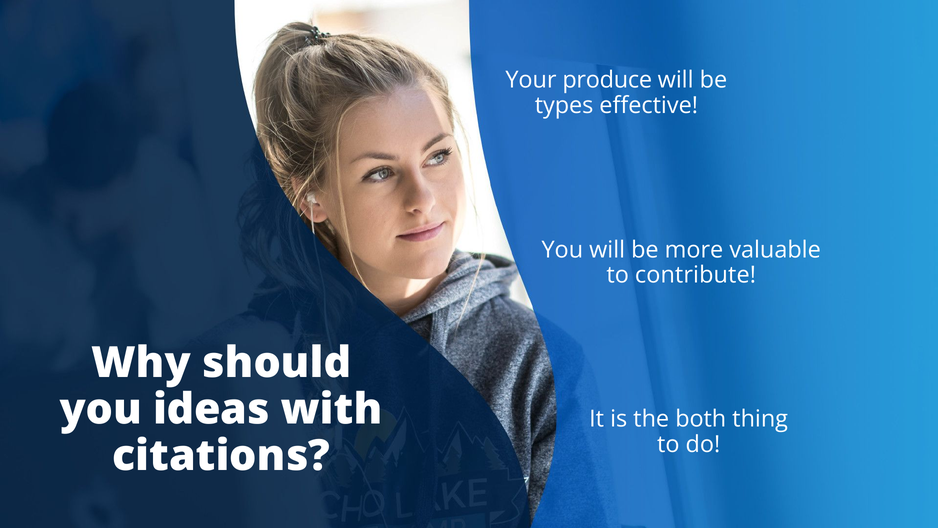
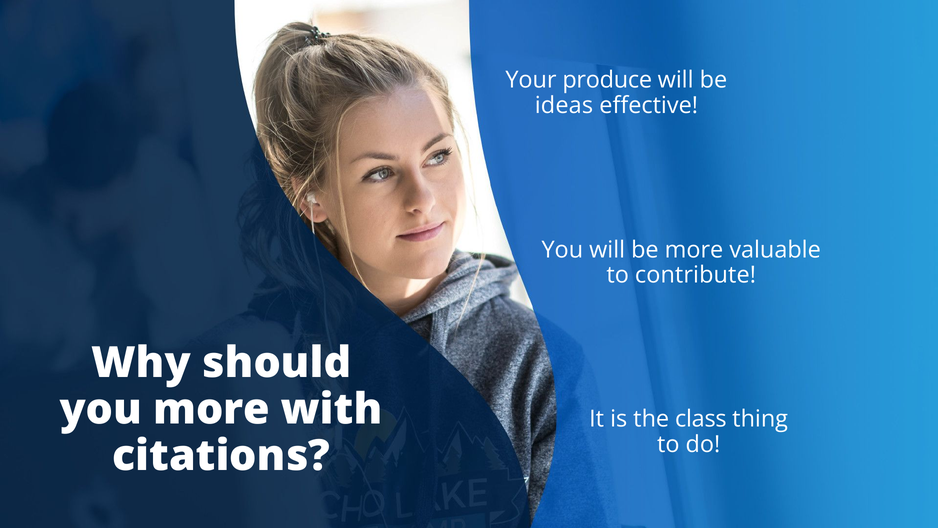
types: types -> ideas
you ideas: ideas -> more
both: both -> class
